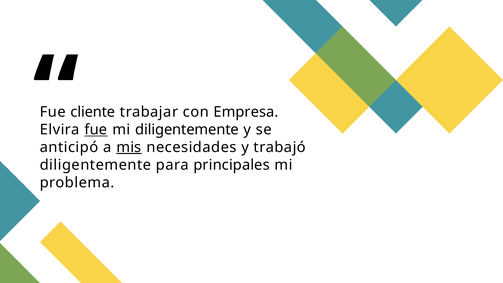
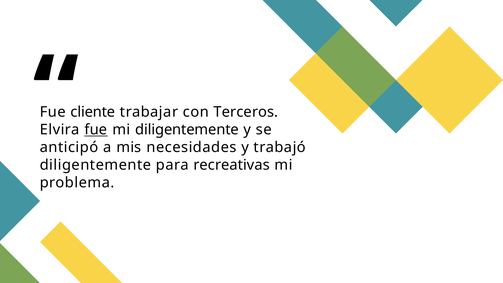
Empresa: Empresa -> Terceros
mis underline: present -> none
principales: principales -> recreativas
